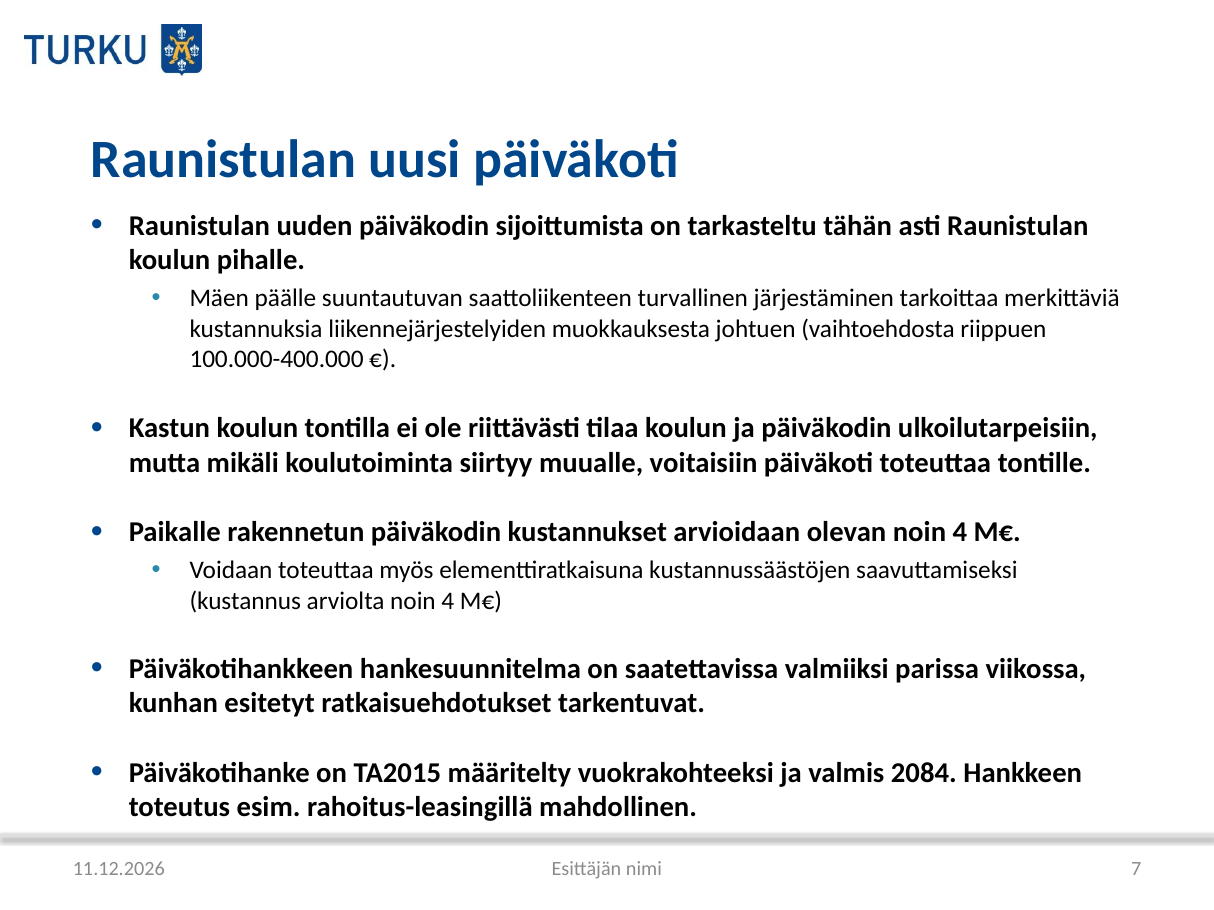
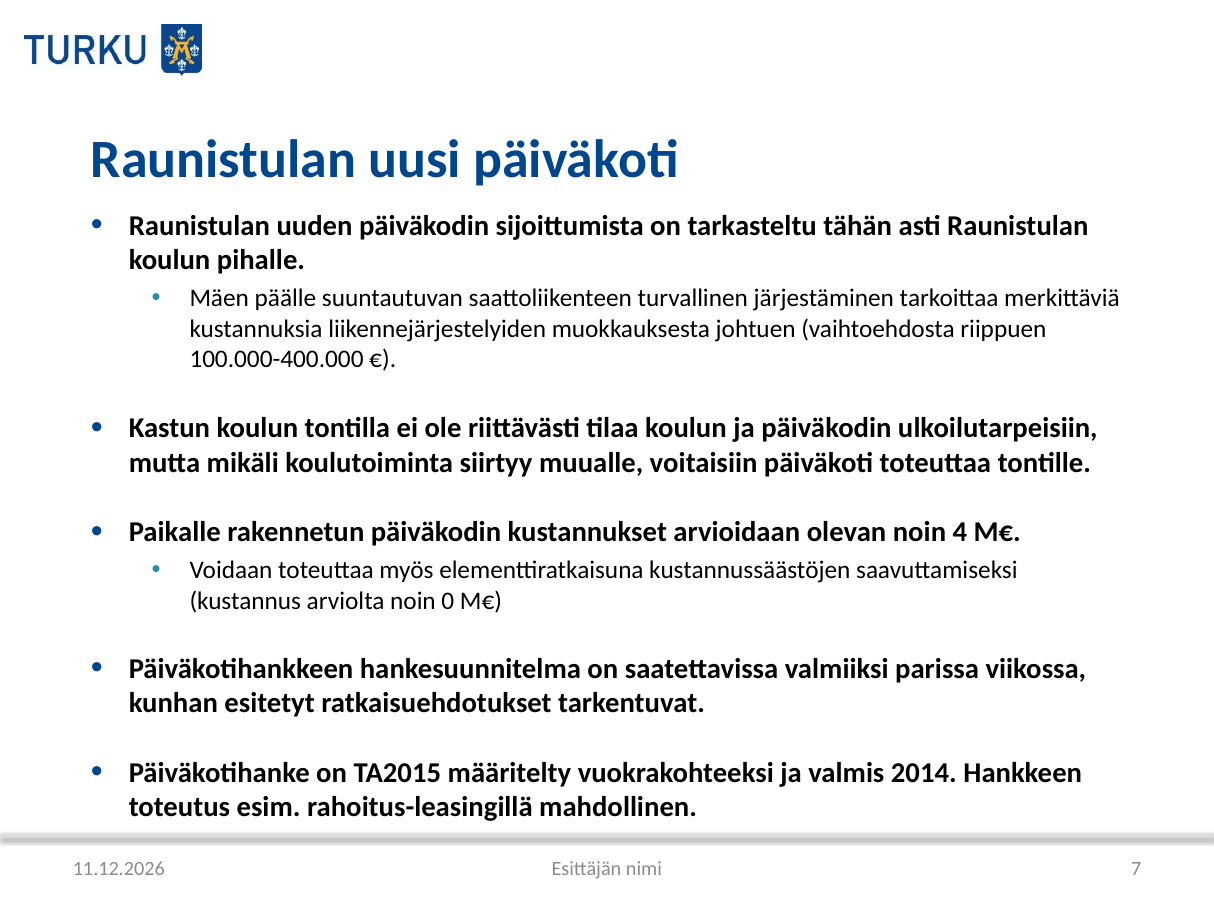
arviolta noin 4: 4 -> 0
2084: 2084 -> 2014
